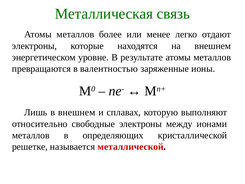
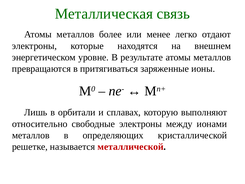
валентностью: валентностью -> притягиваться
в внешнем: внешнем -> орбитали
